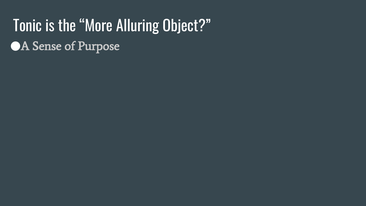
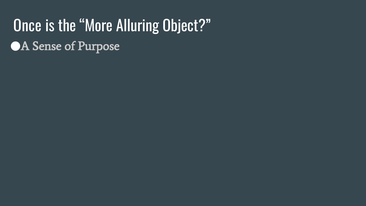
Tonic: Tonic -> Once
